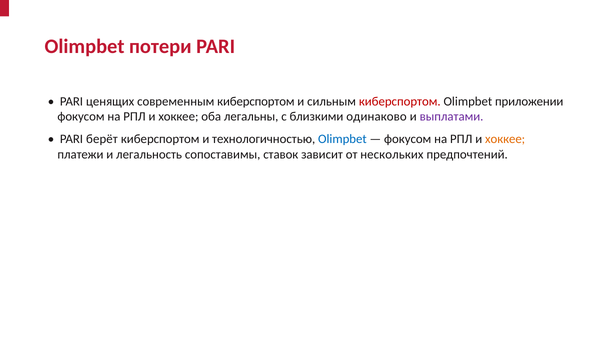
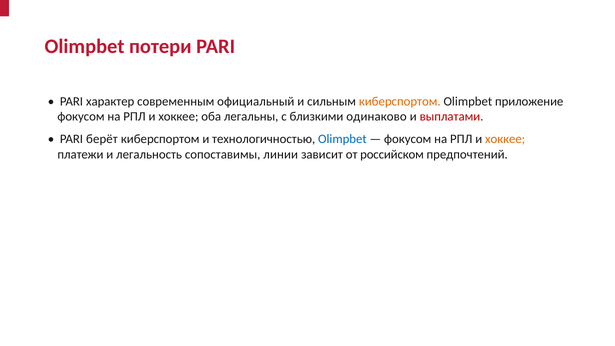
ценящих: ценящих -> характер
современным киберспортом: киберспортом -> официальный
киберспортом at (400, 101) colour: red -> orange
приложении: приложении -> приложение
выплатами colour: purple -> red
ставок: ставок -> линии
нескольких: нескольких -> российском
